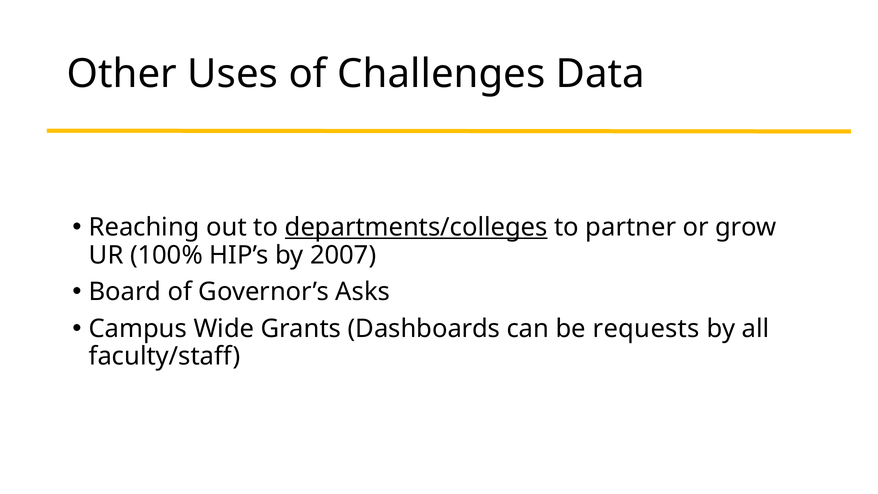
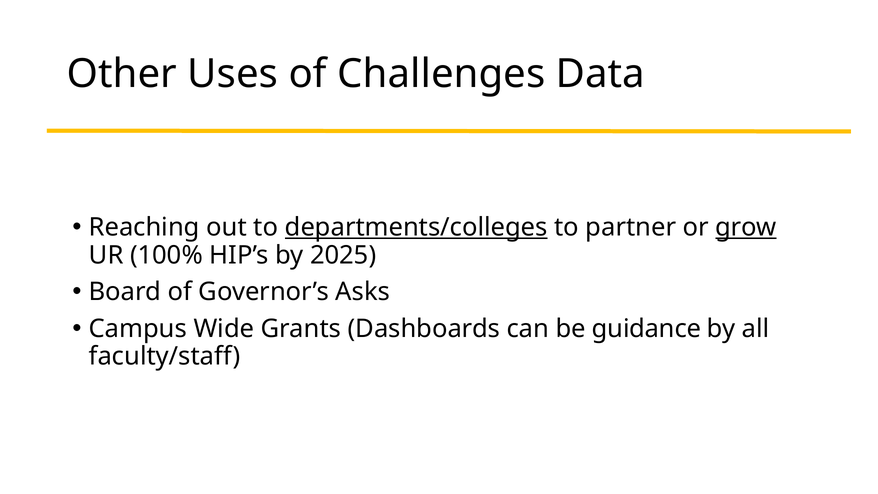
grow underline: none -> present
2007: 2007 -> 2025
requests: requests -> guidance
